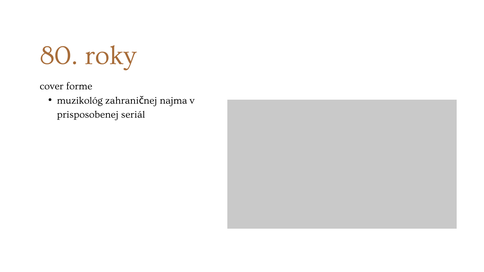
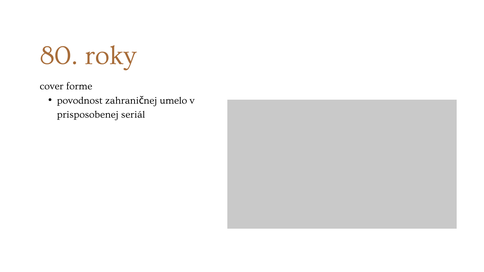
muzikológ: muzikológ -> povodnost
najma: najma -> umelo
